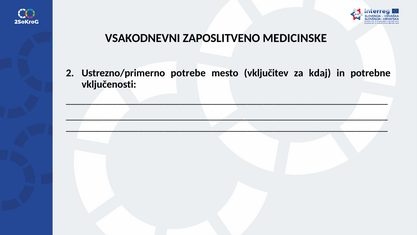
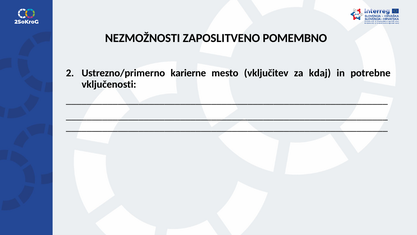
VSAKODNEVNI: VSAKODNEVNI -> NEZMOŽNOSTI
MEDICINSKE: MEDICINSKE -> POMEMBNO
potrebe: potrebe -> karierne
